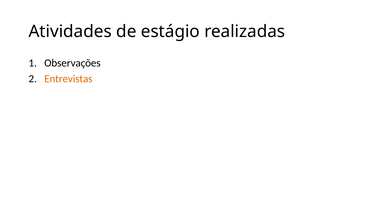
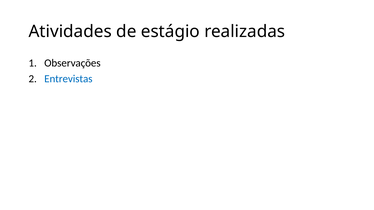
Entrevistas colour: orange -> blue
